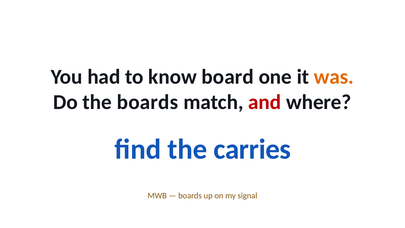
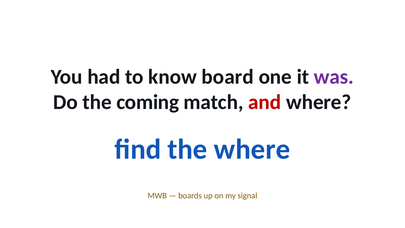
was colour: orange -> purple
the boards: boards -> coming
the carries: carries -> where
